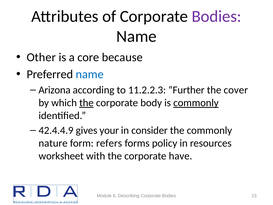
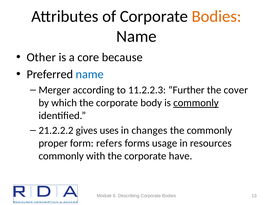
Bodies at (217, 16) colour: purple -> orange
Arizona: Arizona -> Merger
the at (86, 103) underline: present -> none
42.4.4.9: 42.4.4.9 -> 21.2.2.2
your: your -> uses
consider: consider -> changes
nature: nature -> proper
policy: policy -> usage
worksheet at (61, 156): worksheet -> commonly
